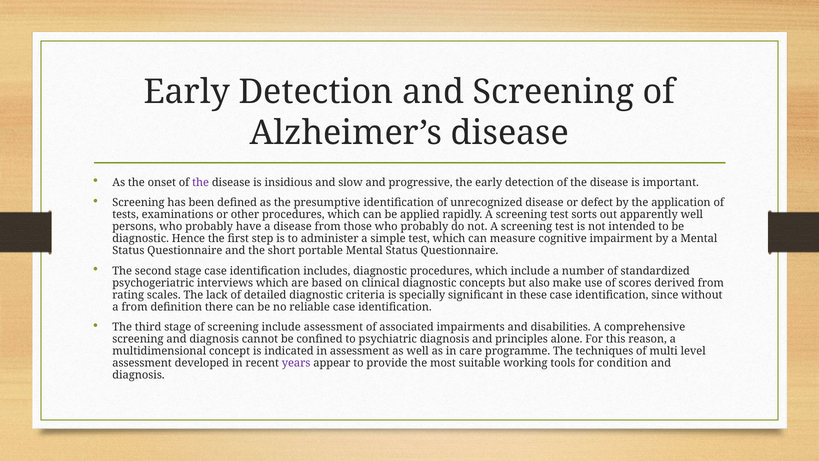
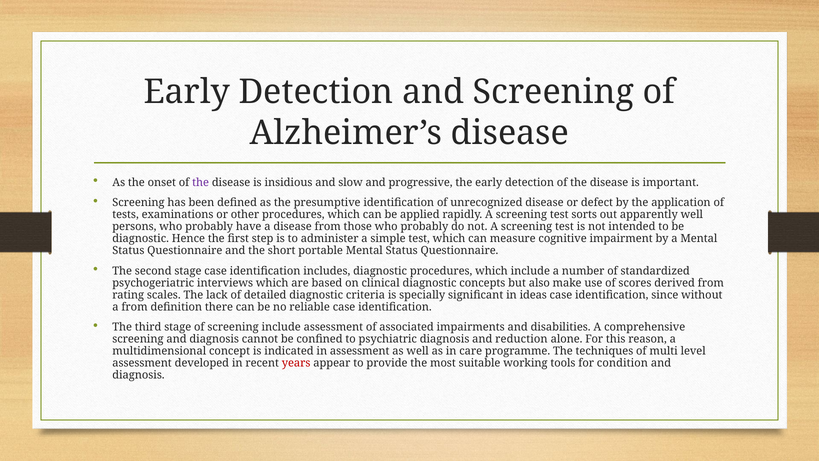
these: these -> ideas
principles: principles -> reduction
years colour: purple -> red
